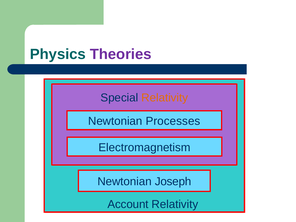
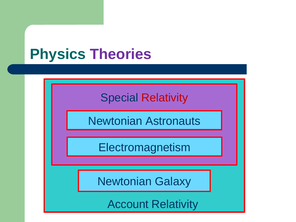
Relativity at (165, 98) colour: orange -> red
Processes: Processes -> Astronauts
Joseph: Joseph -> Galaxy
